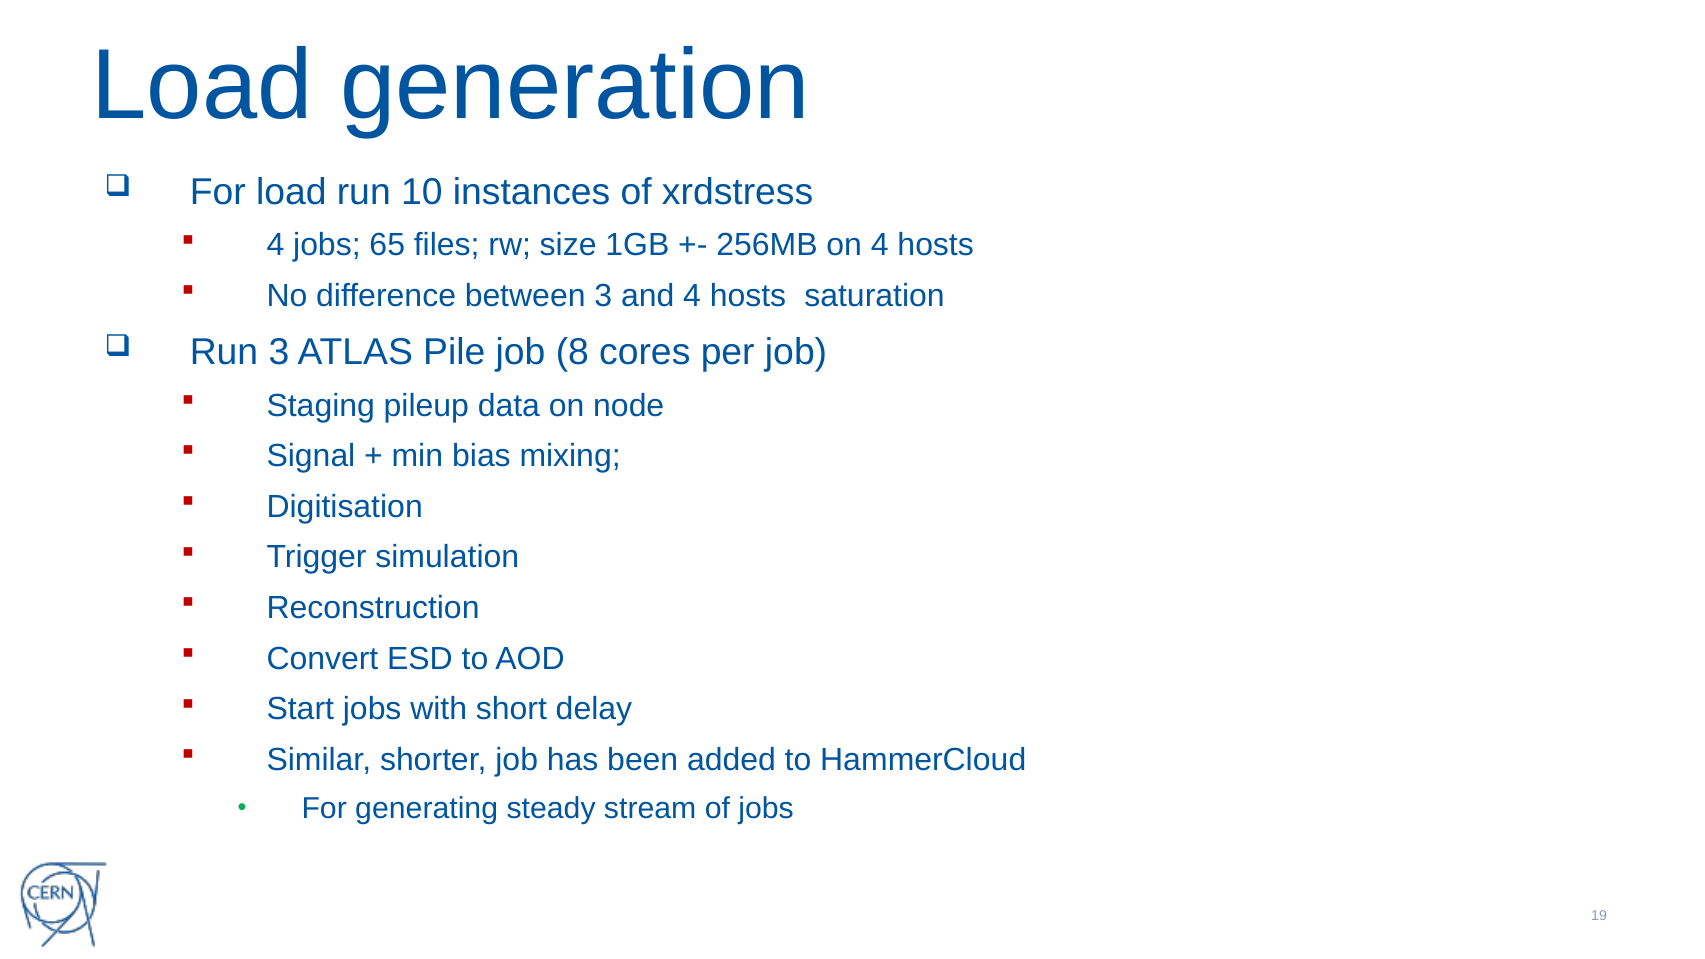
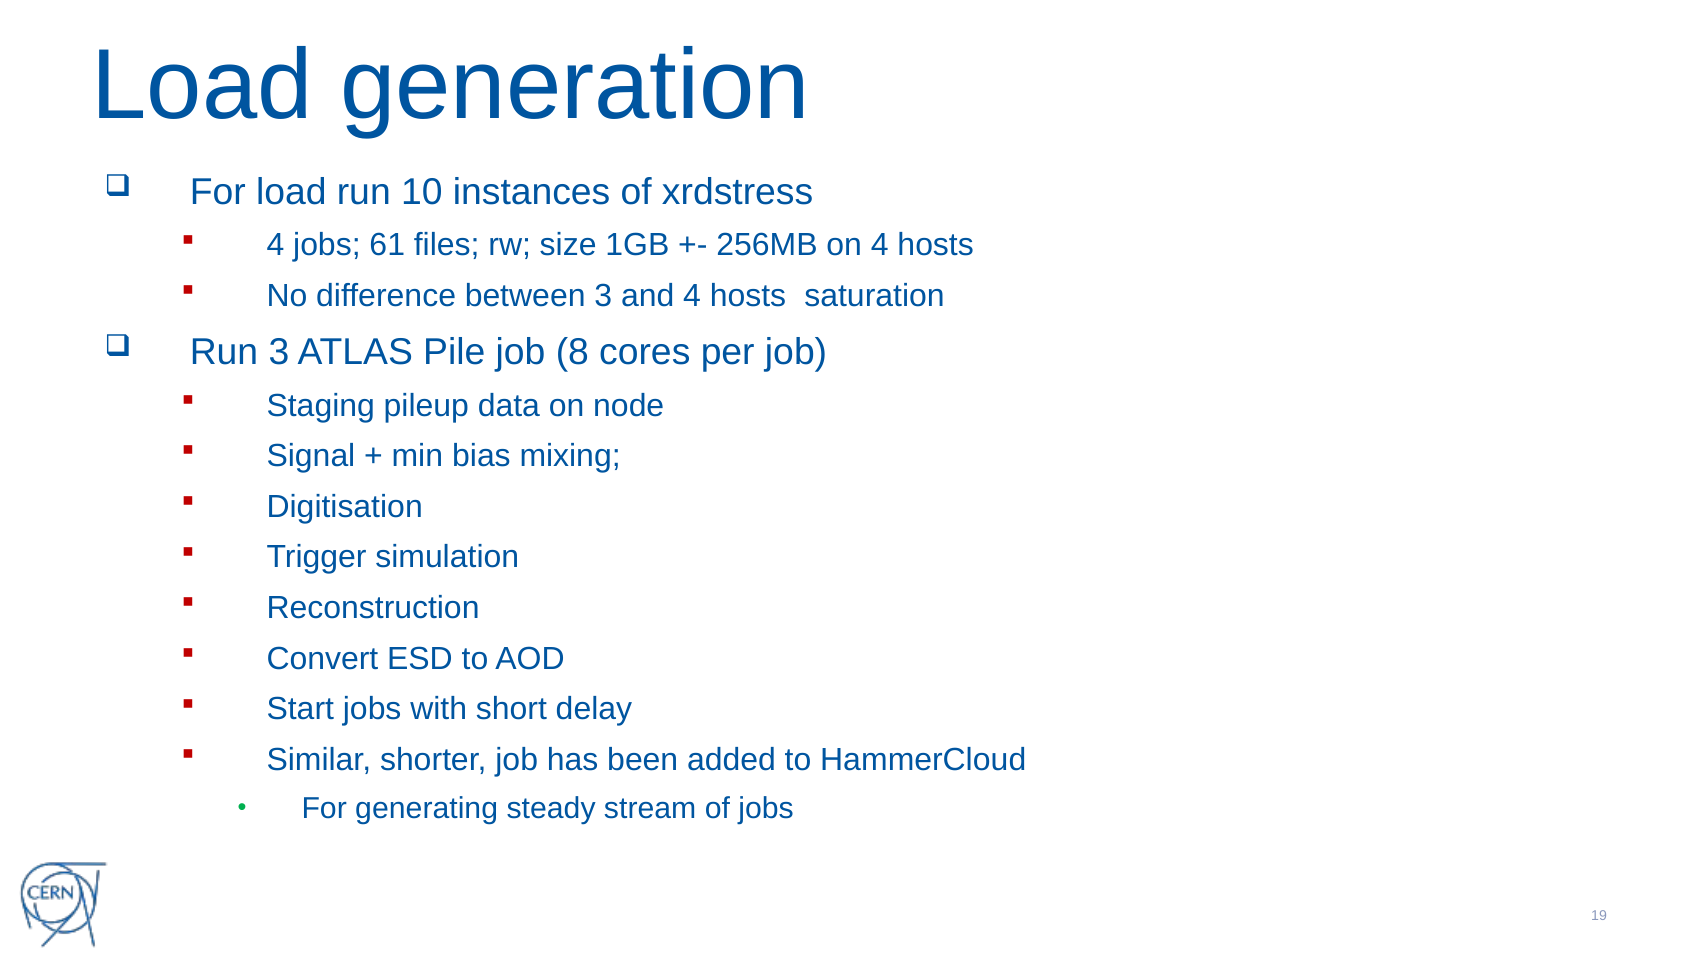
65: 65 -> 61
